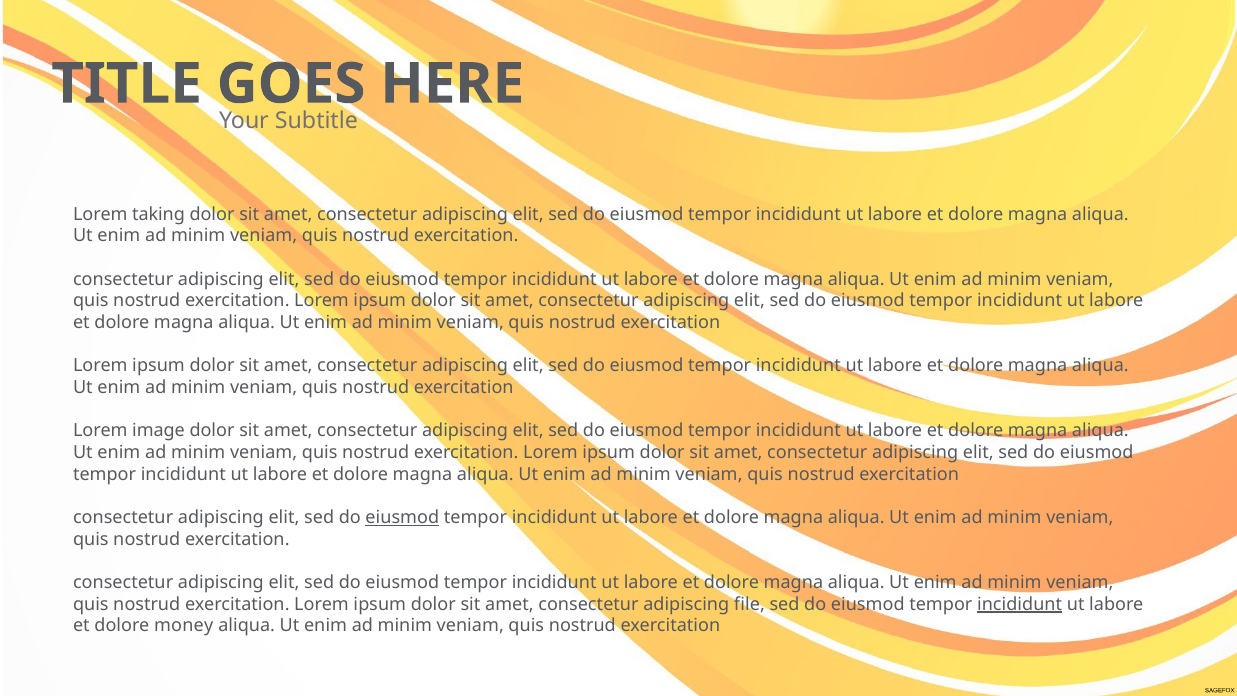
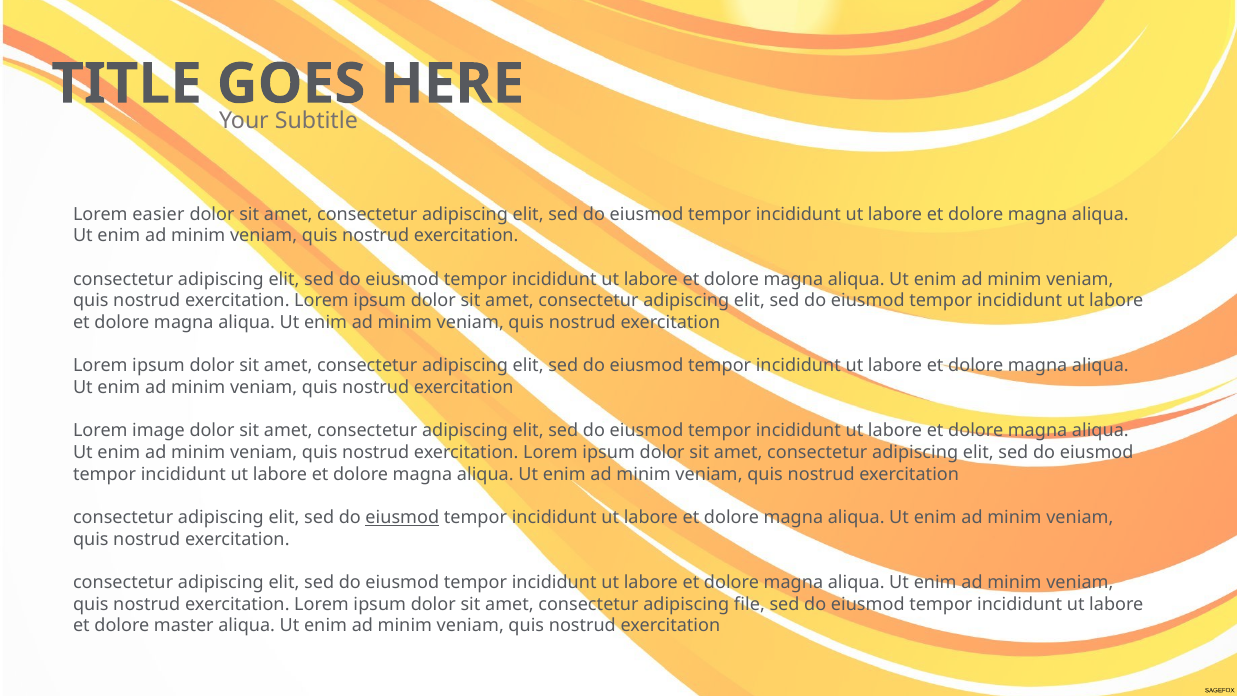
taking: taking -> easier
incididunt at (1020, 604) underline: present -> none
money: money -> master
